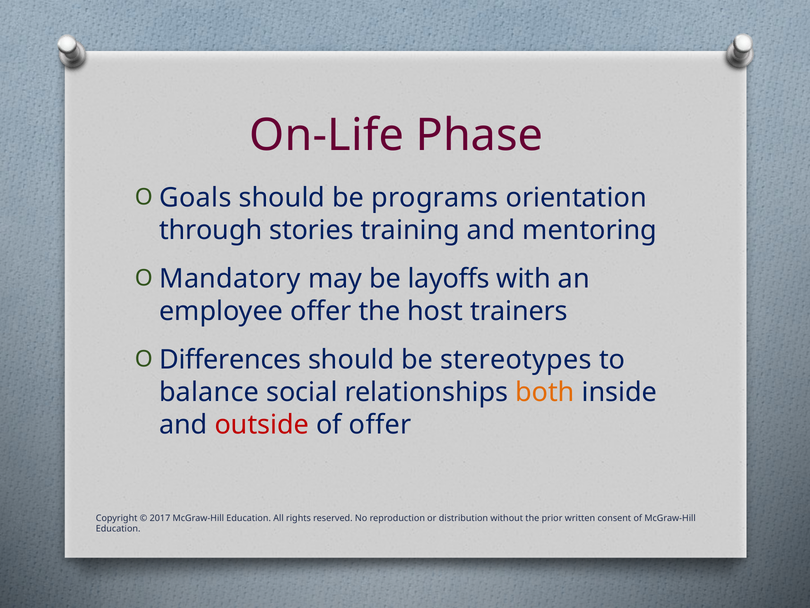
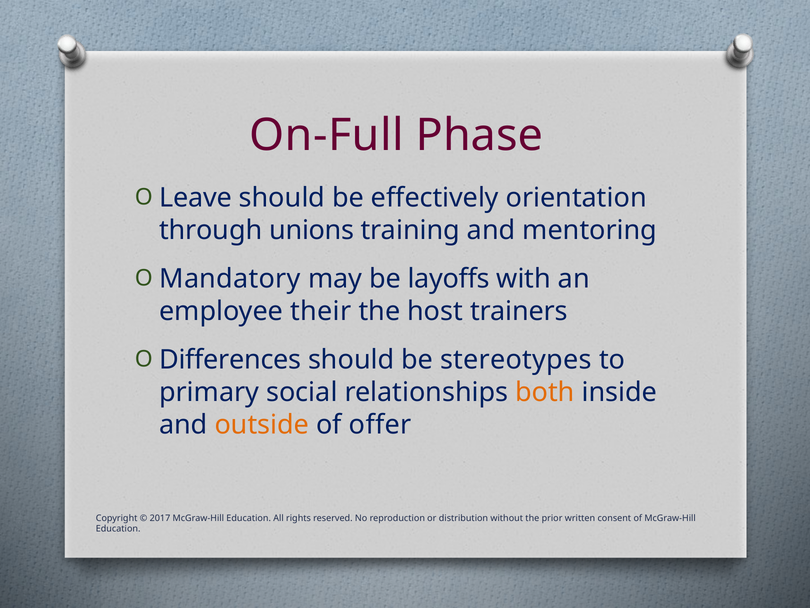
On-Life: On-Life -> On-Full
Goals: Goals -> Leave
programs: programs -> effectively
stories: stories -> unions
employee offer: offer -> their
balance: balance -> primary
outside colour: red -> orange
